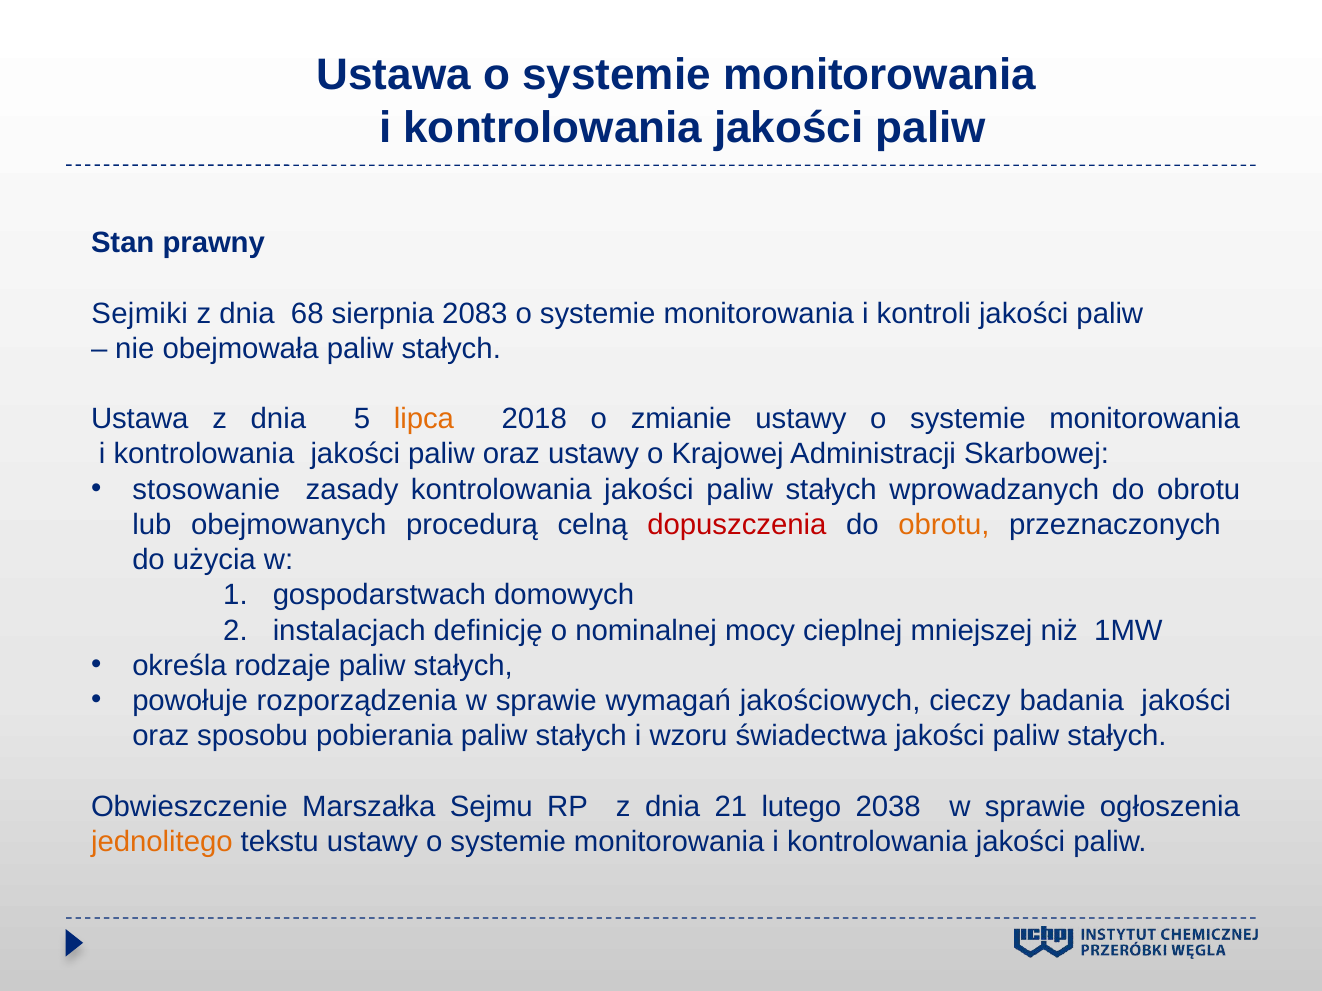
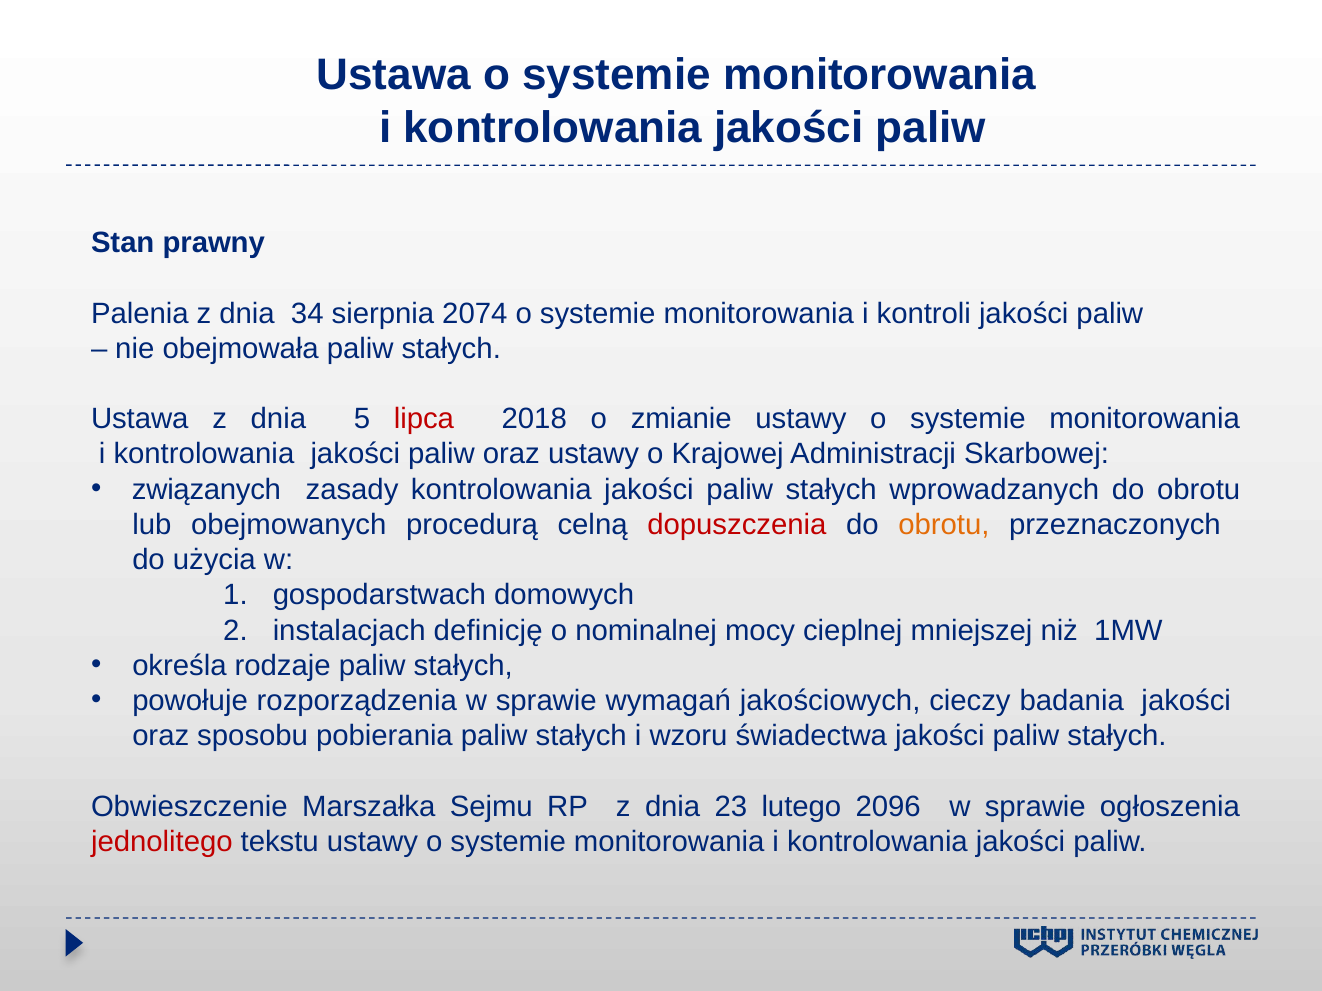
Sejmiki: Sejmiki -> Palenia
68: 68 -> 34
2083: 2083 -> 2074
lipca colour: orange -> red
stosowanie: stosowanie -> związanych
21: 21 -> 23
2038: 2038 -> 2096
jednolitego colour: orange -> red
